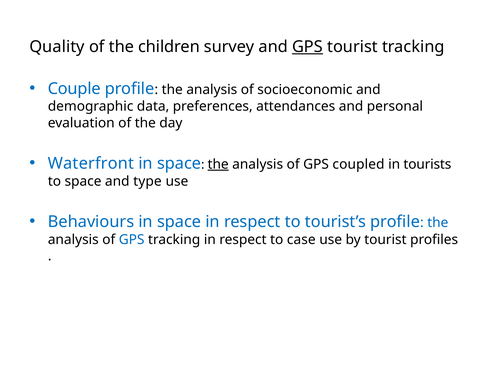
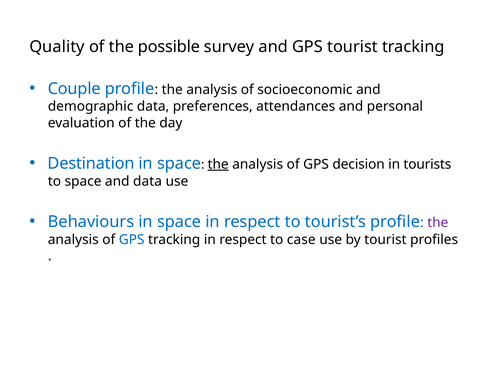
children: children -> possible
GPS at (307, 47) underline: present -> none
Waterfront: Waterfront -> Destination
coupled: coupled -> decision
and type: type -> data
the at (438, 223) colour: blue -> purple
